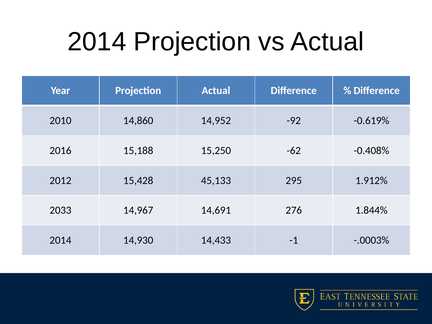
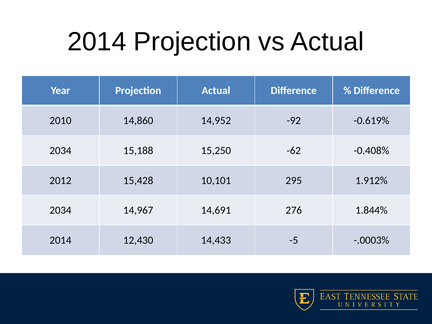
2016 at (60, 151): 2016 -> 2034
45,133: 45,133 -> 10,101
2033 at (60, 210): 2033 -> 2034
14,930: 14,930 -> 12,430
-1: -1 -> -5
